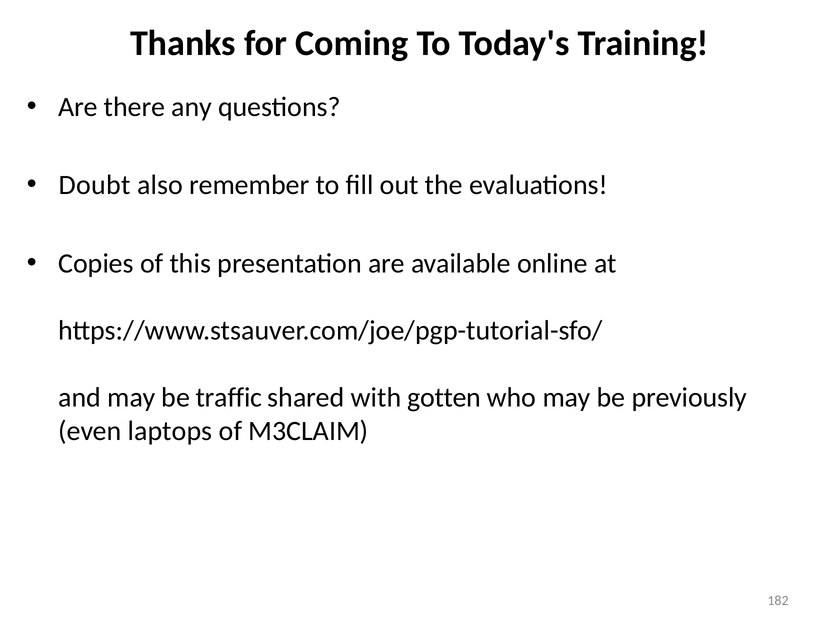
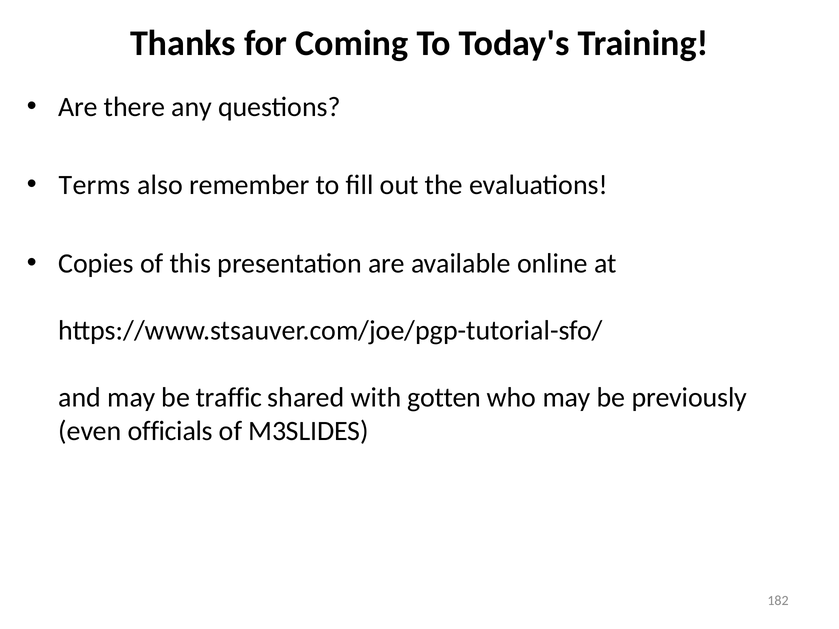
Doubt: Doubt -> Terms
laptops: laptops -> officials
M3CLAIM: M3CLAIM -> M3SLIDES
